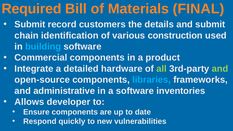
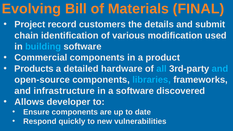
Required: Required -> Evolving
Submit at (30, 24): Submit -> Project
construction: construction -> modification
Integrate: Integrate -> Products
all colour: light green -> light blue
and at (220, 69) colour: light green -> light blue
administrative: administrative -> infrastructure
inventories: inventories -> discovered
